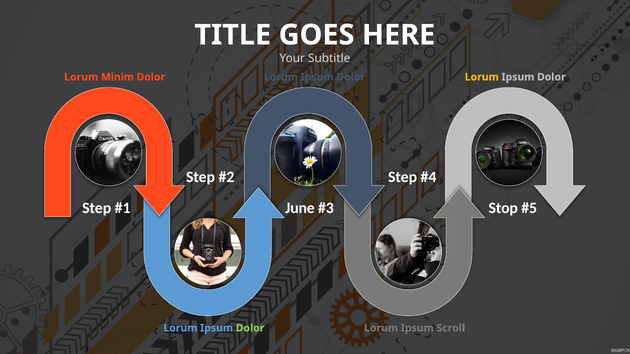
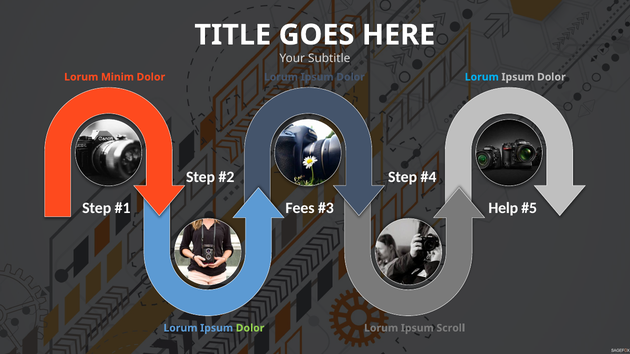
Lorum at (482, 77) colour: yellow -> light blue
June: June -> Fees
Stop: Stop -> Help
